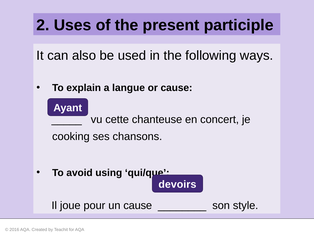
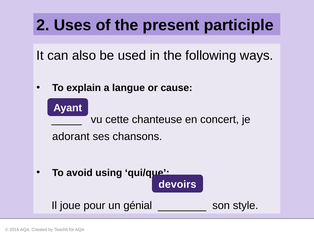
cooking: cooking -> adorant
un cause: cause -> génial
